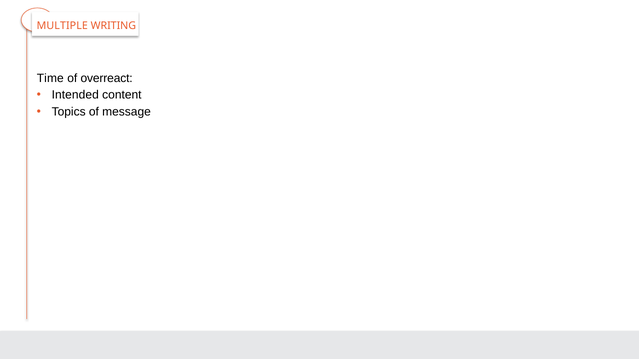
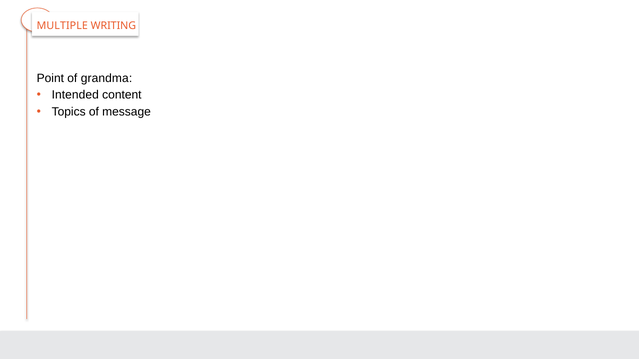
Time: Time -> Point
overreact: overreact -> grandma
